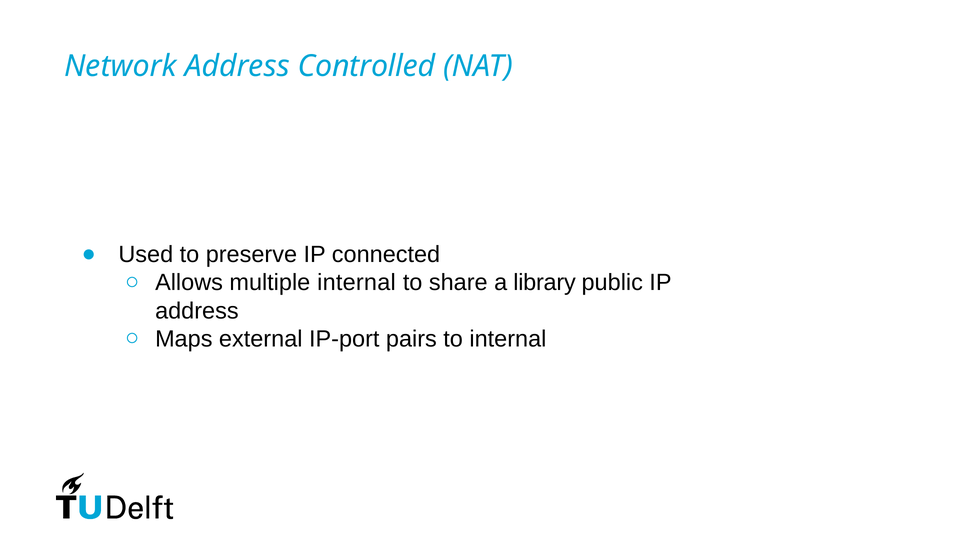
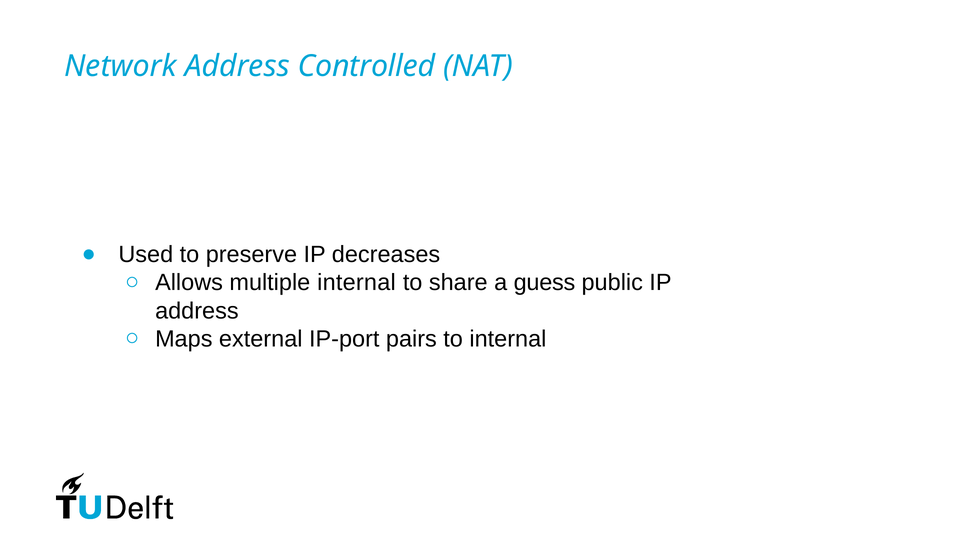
connected: connected -> decreases
library: library -> guess
